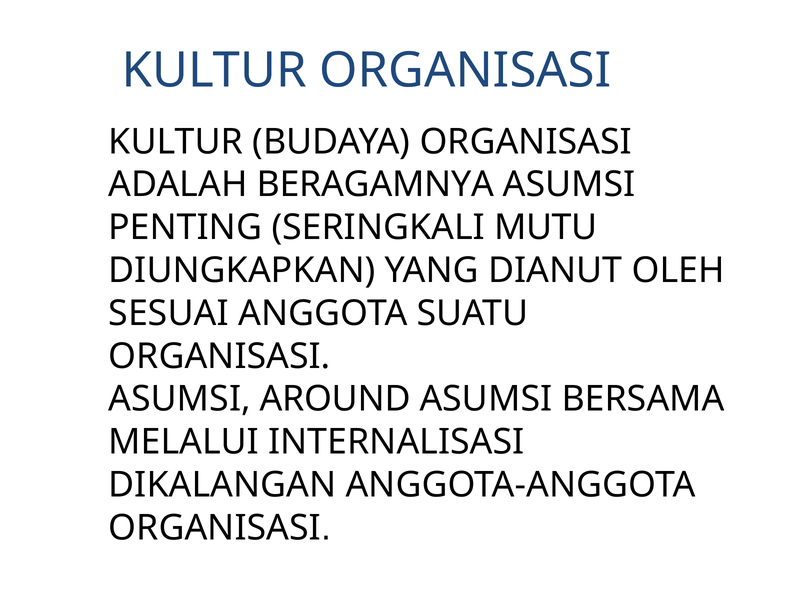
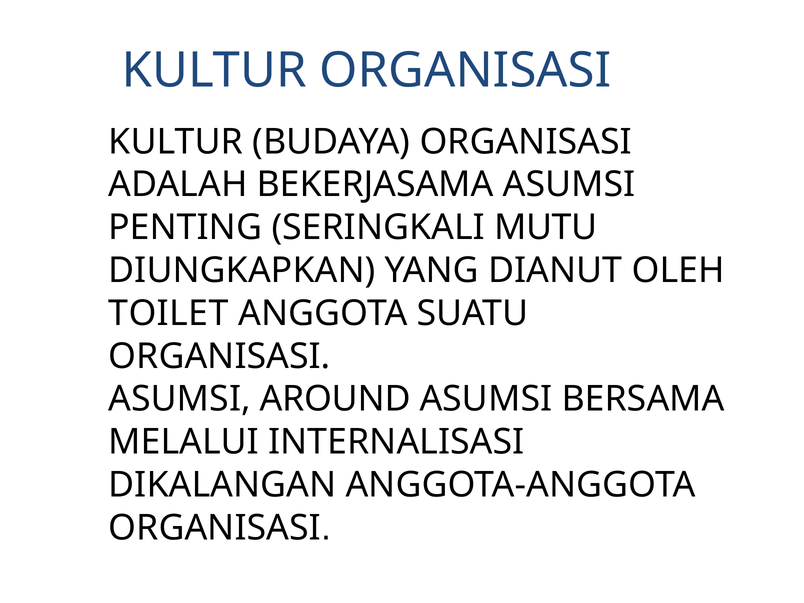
BERAGAMNYA: BERAGAMNYA -> BEKERJASAMA
SESUAI: SESUAI -> TOILET
